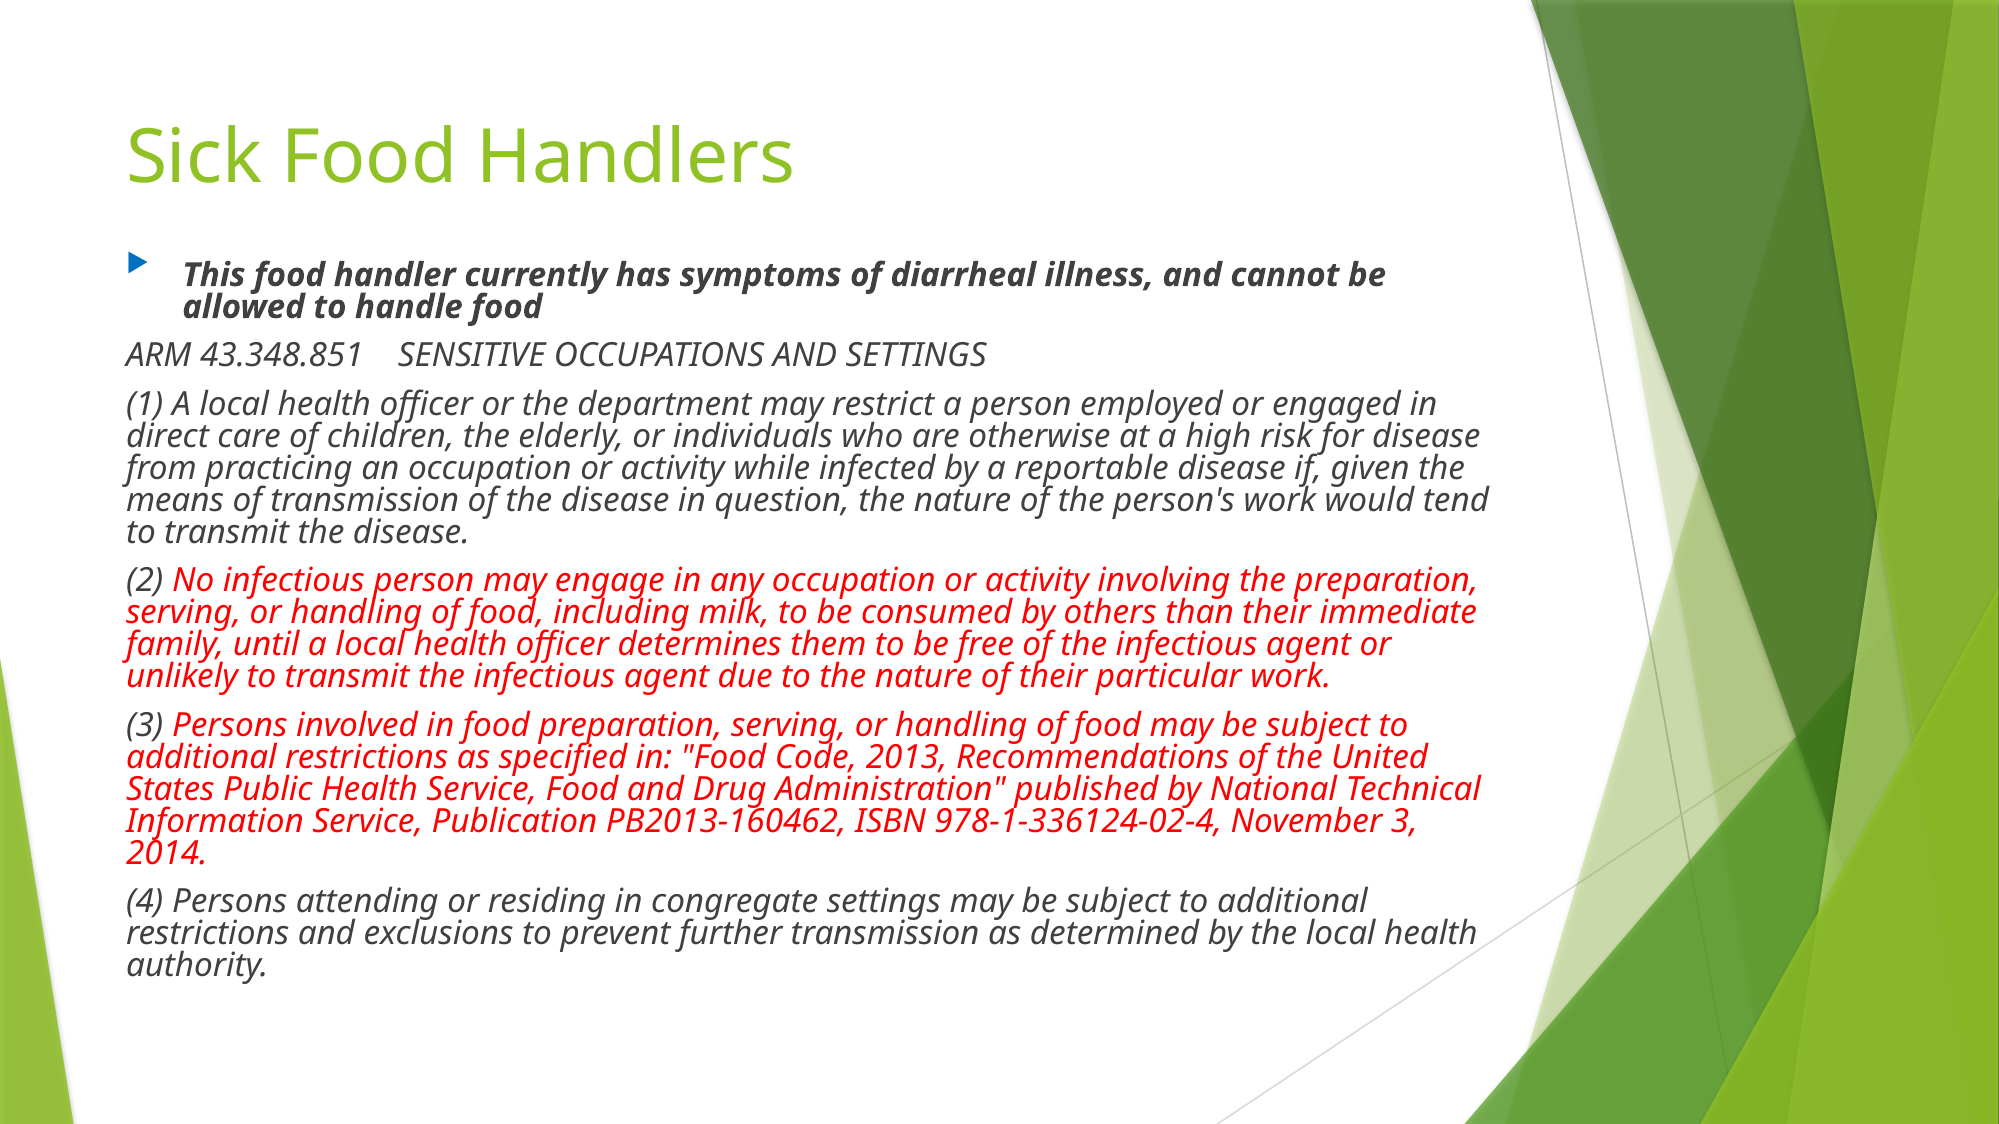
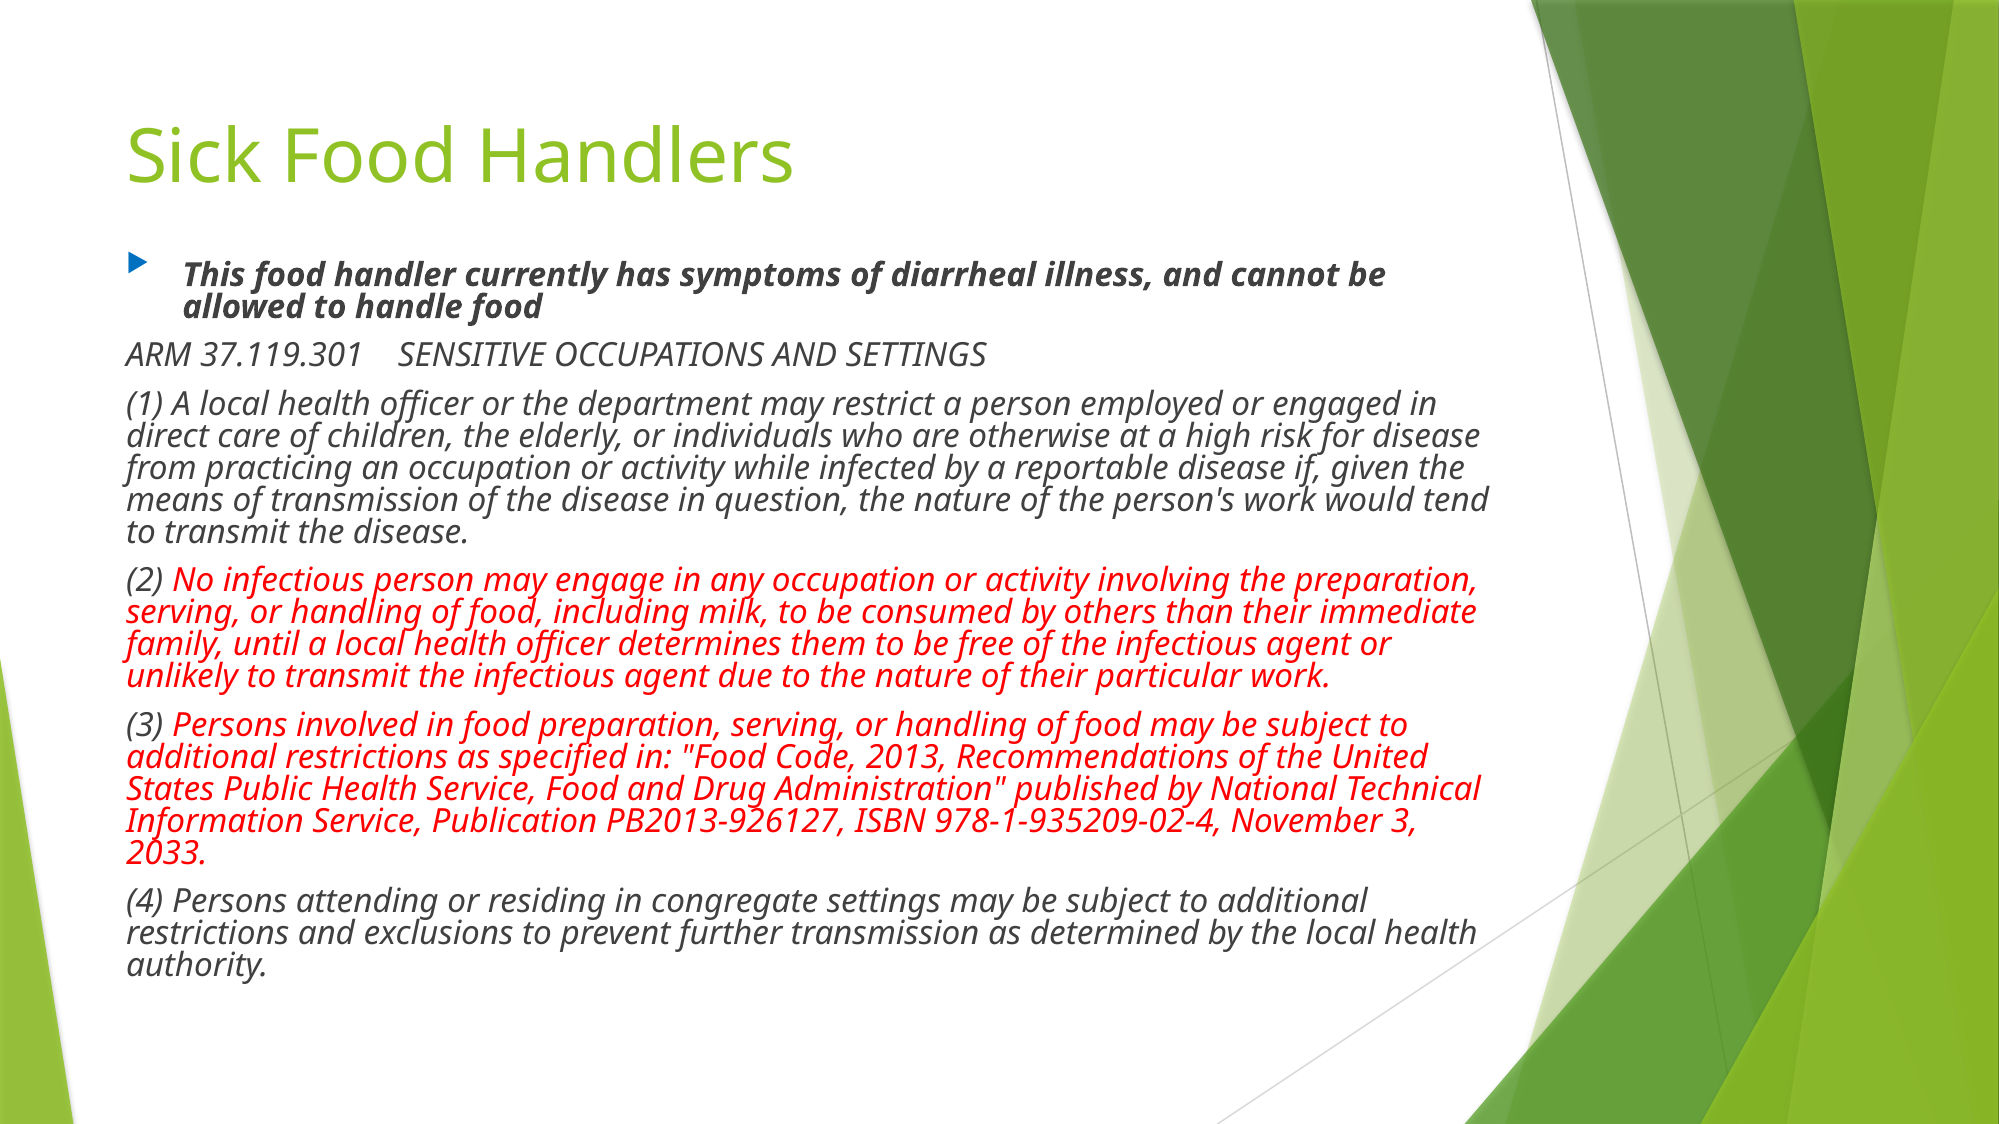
43.348.851: 43.348.851 -> 37.119.301
PB2013-160462: PB2013-160462 -> PB2013-926127
978-1-336124-02-4: 978-1-336124-02-4 -> 978-1-935209-02-4
2014: 2014 -> 2033
